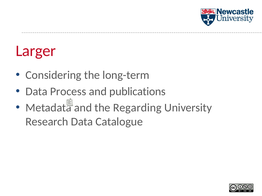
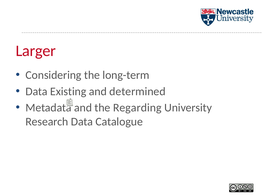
Process: Process -> Existing
publications: publications -> determined
